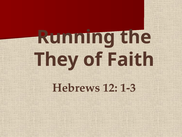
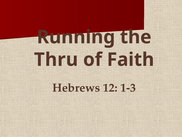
They: They -> Thru
